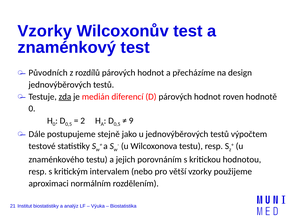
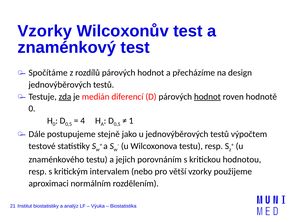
Původních: Původních -> Spočítáme
hodnot at (207, 97) underline: none -> present
2: 2 -> 4
9: 9 -> 1
